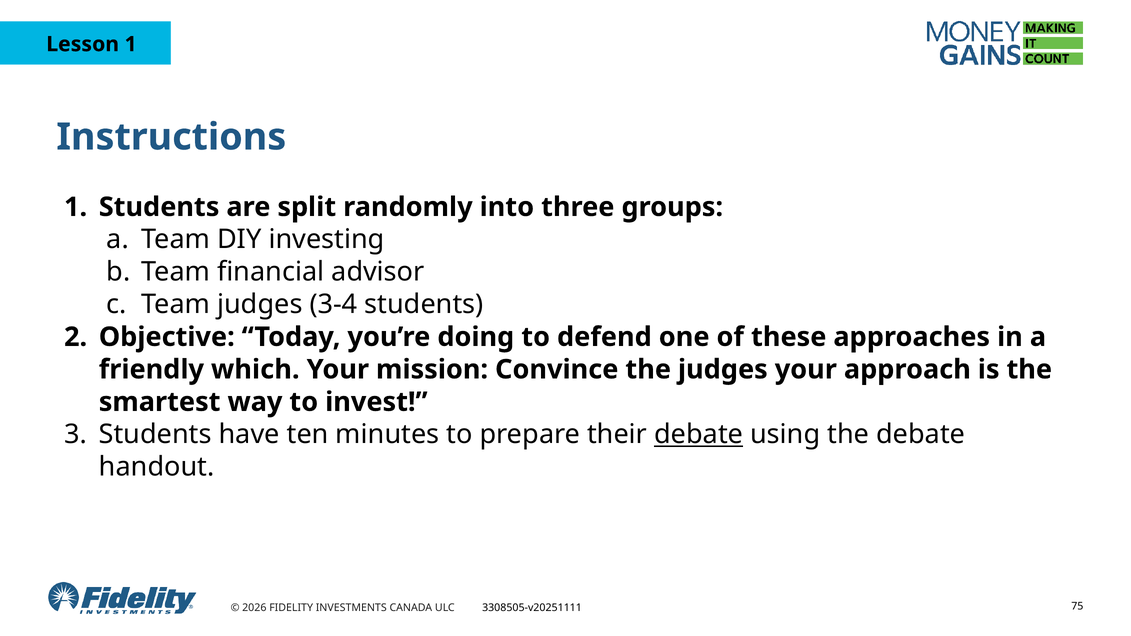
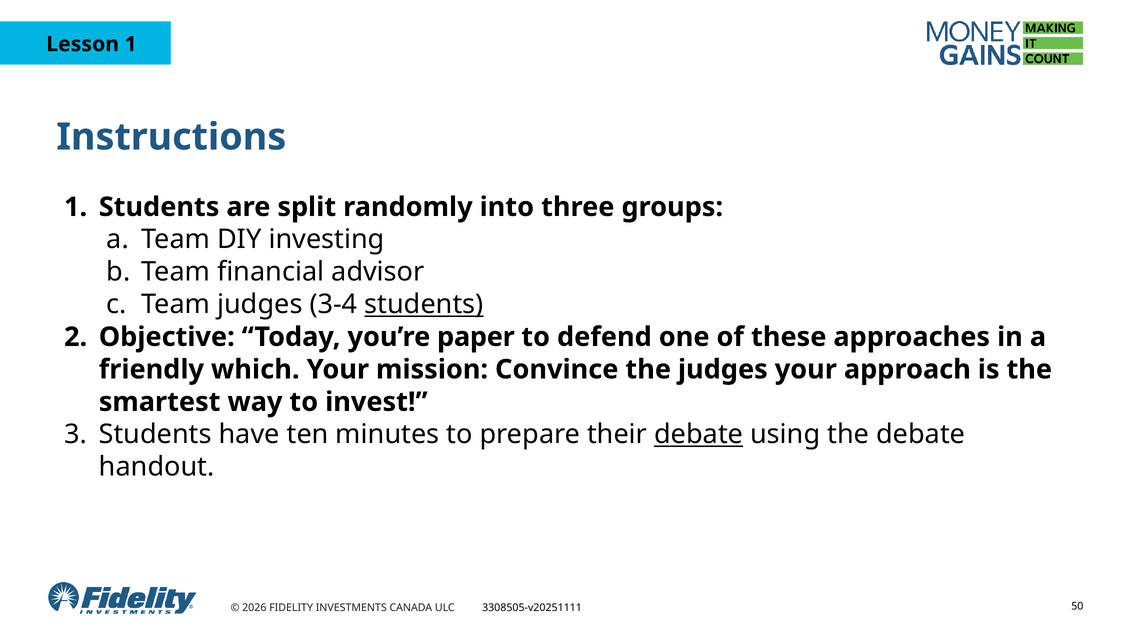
students at (424, 305) underline: none -> present
doing: doing -> paper
75: 75 -> 50
